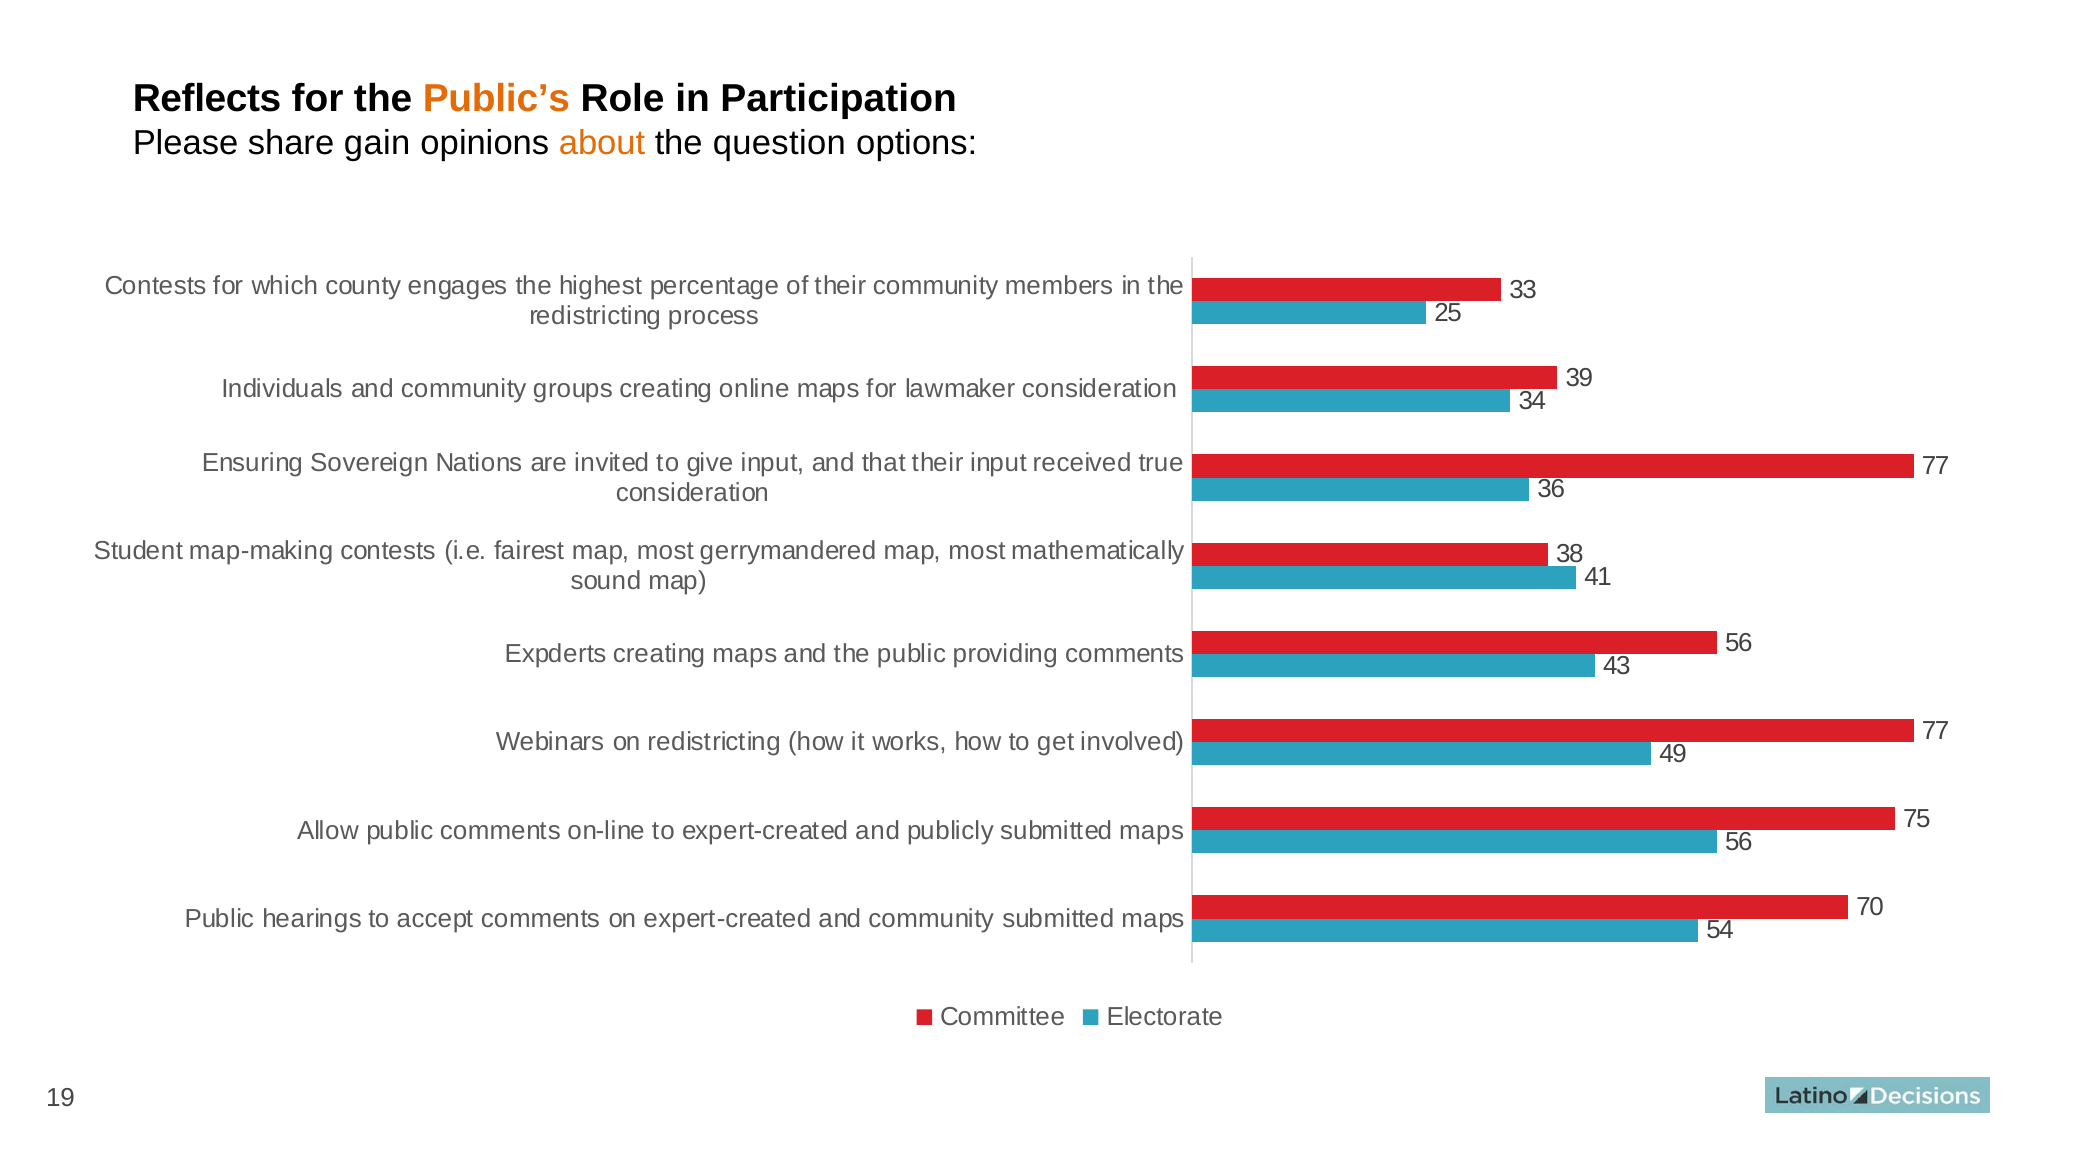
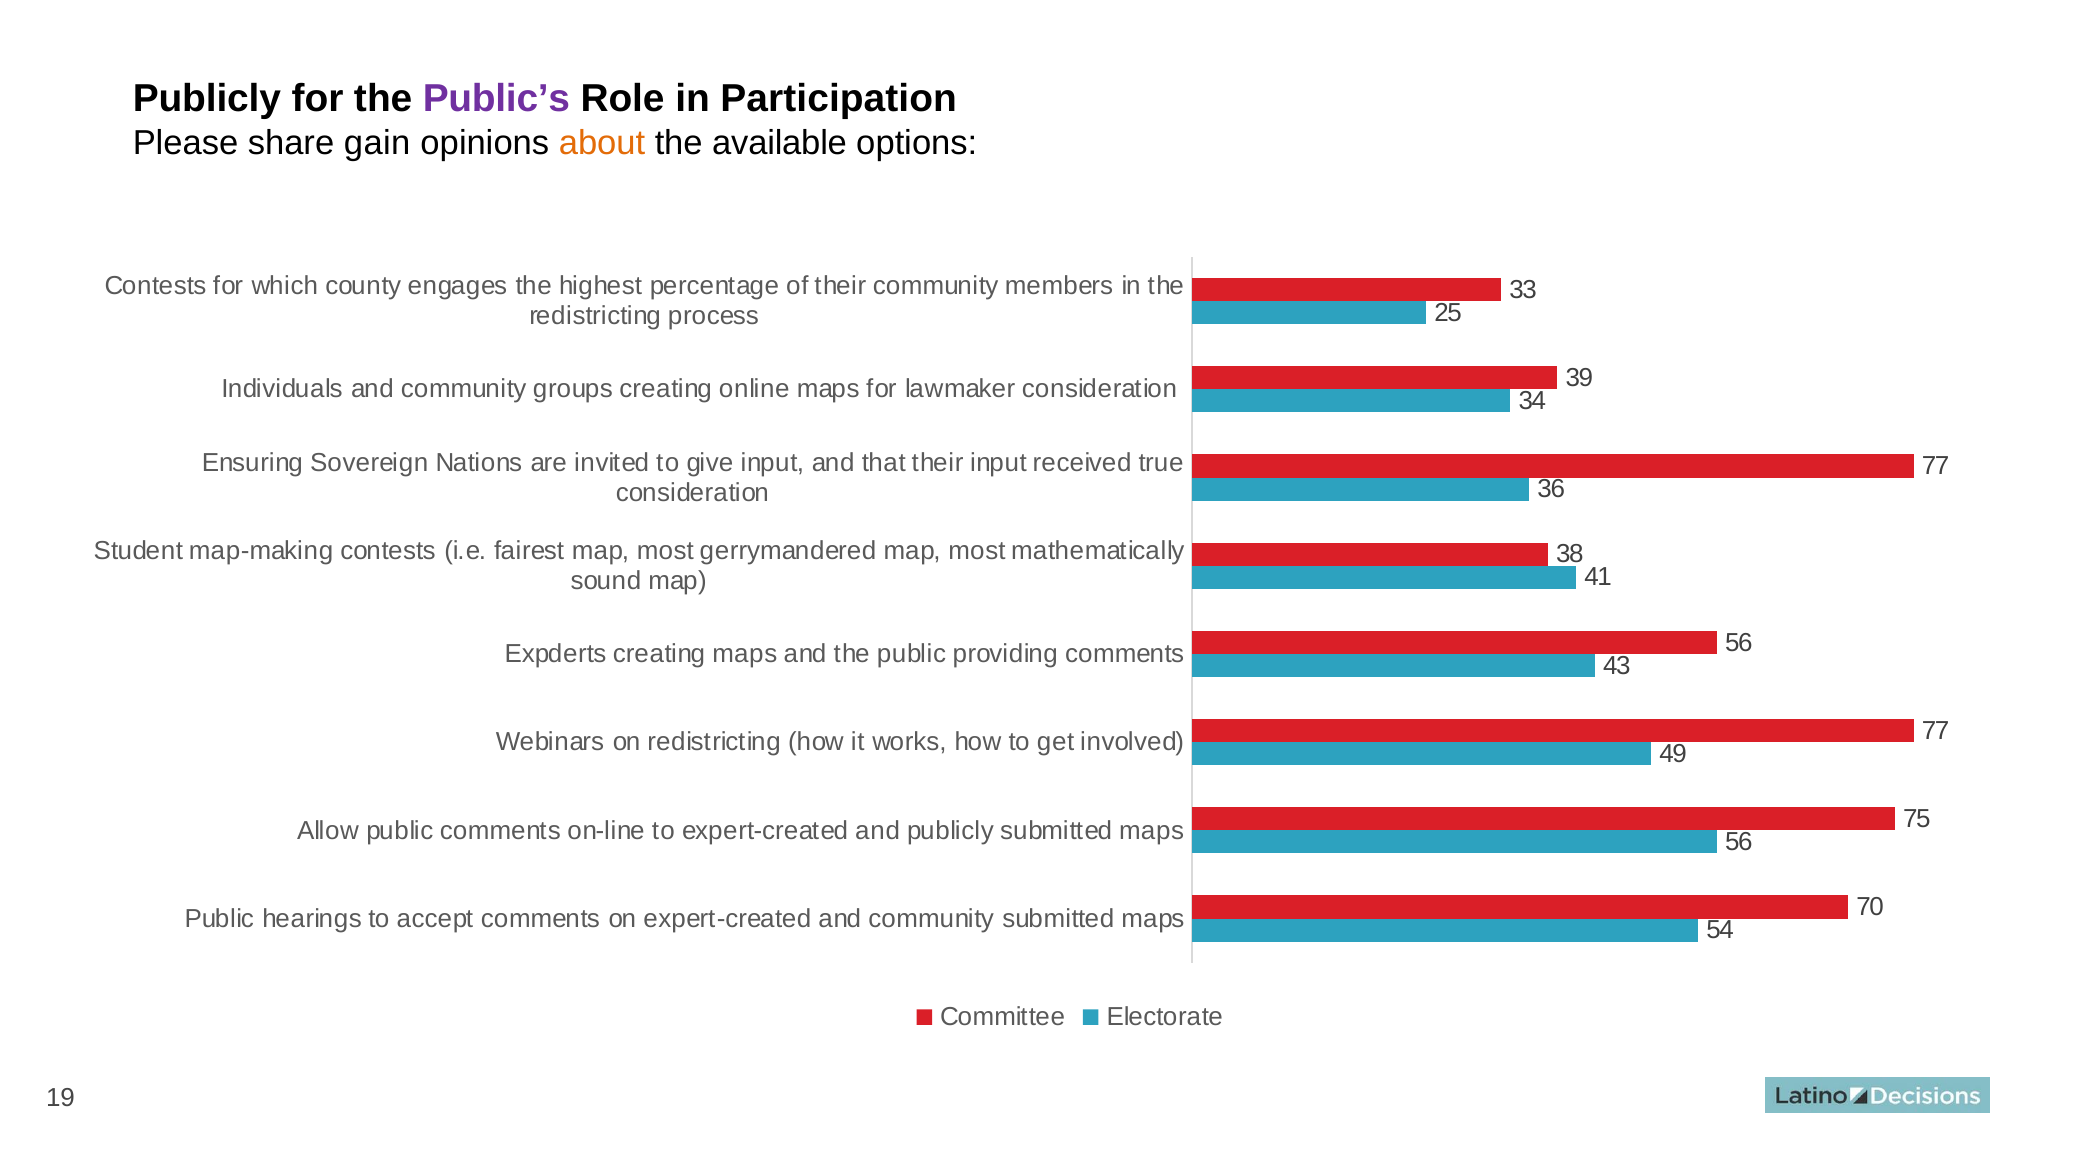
Reflects at (207, 99): Reflects -> Publicly
Public’s colour: orange -> purple
question: question -> available
